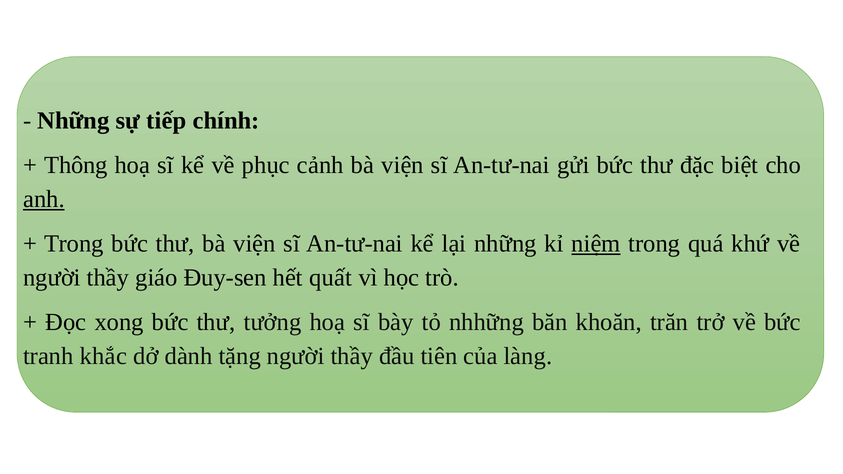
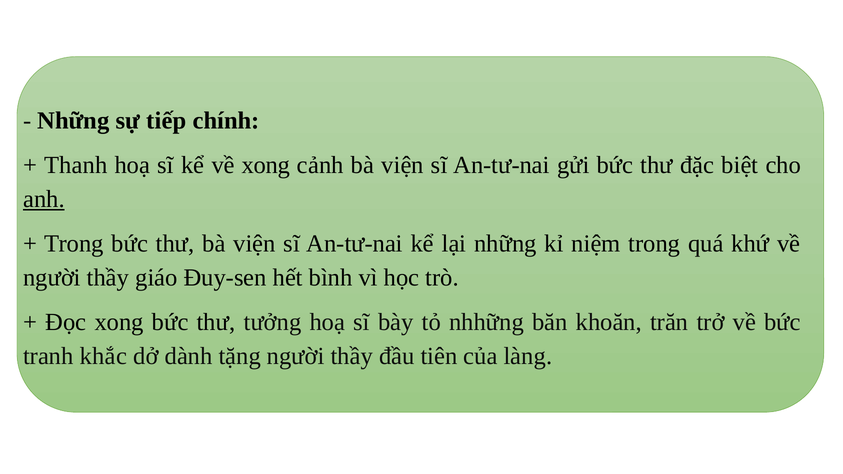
Thông: Thông -> Thanh
về phục: phục -> xong
niệm underline: present -> none
quất: quất -> bình
